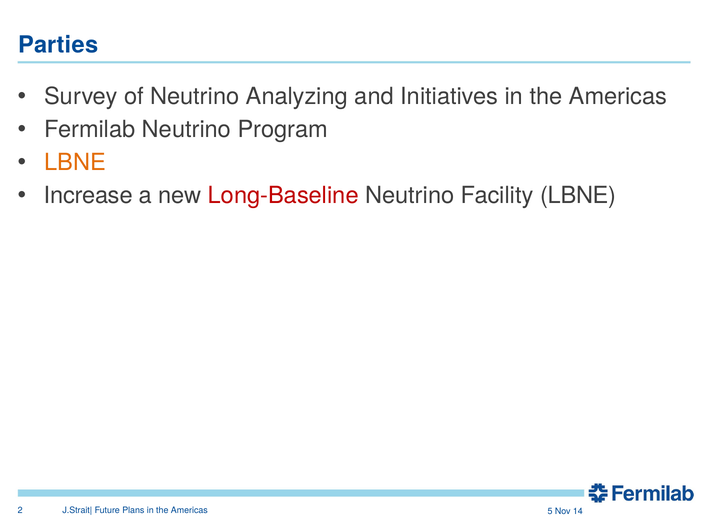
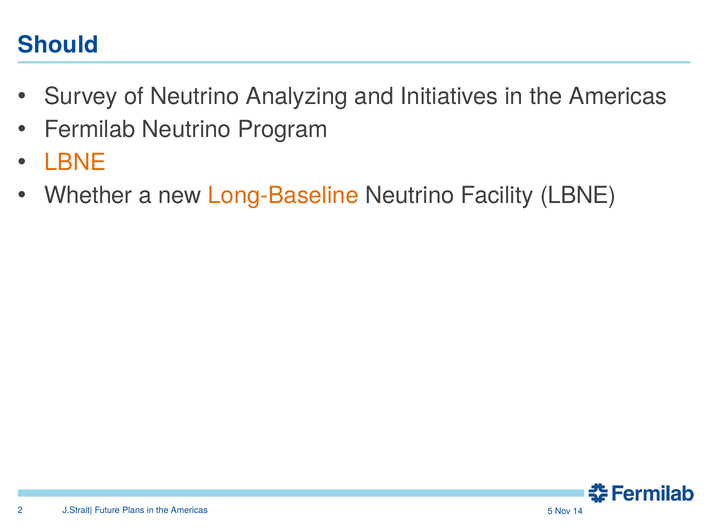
Parties: Parties -> Should
Increase: Increase -> Whether
Long-Baseline colour: red -> orange
